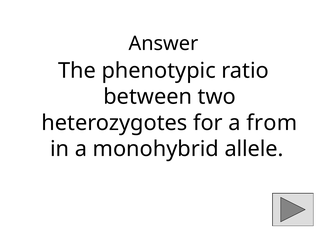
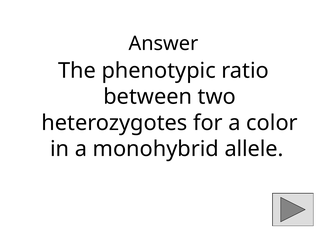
from: from -> color
